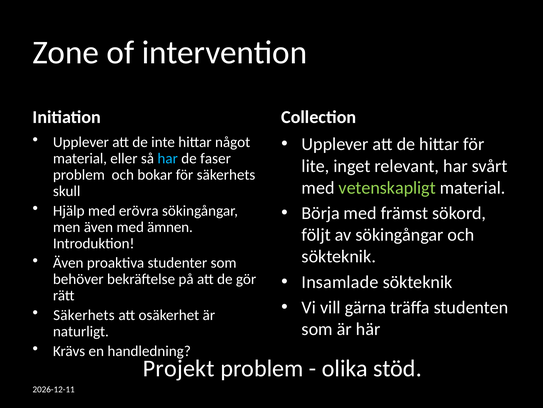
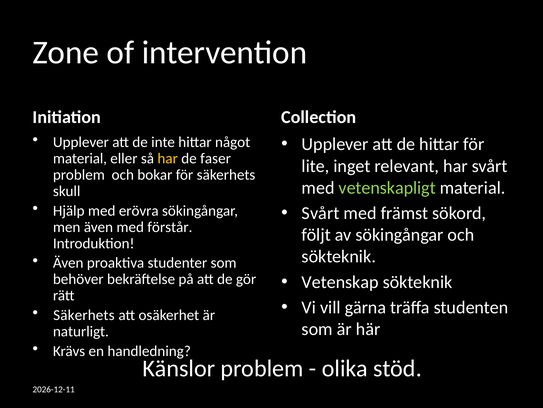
har at (168, 158) colour: light blue -> yellow
Börja at (321, 213): Börja -> Svårt
ämnen: ämnen -> förstår
Insamlade: Insamlade -> Vetenskap
Projekt: Projekt -> Känslor
